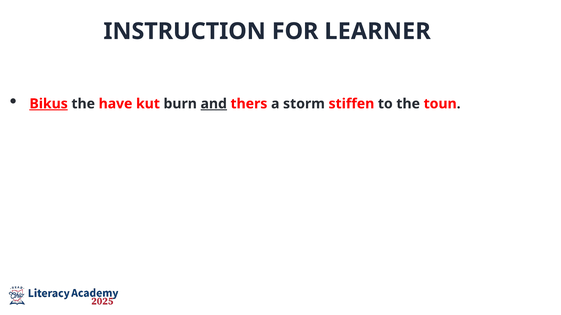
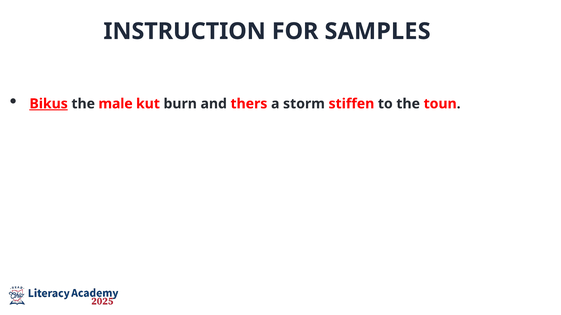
LEARNER: LEARNER -> SAMPLES
have: have -> male
and underline: present -> none
